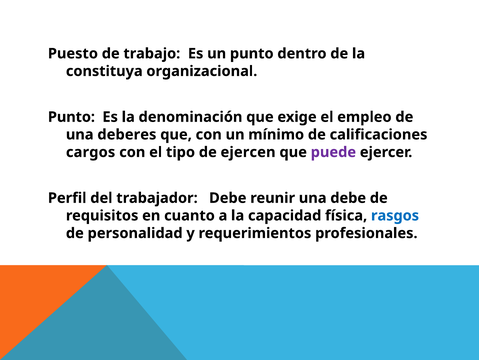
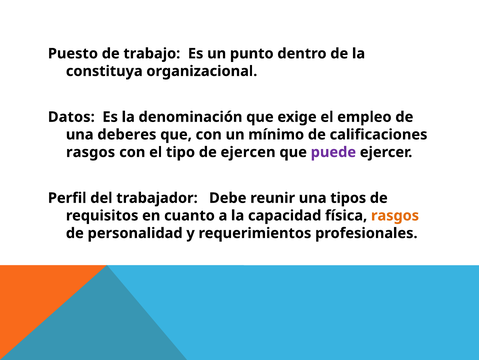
Punto at (71, 117): Punto -> Datos
cargos at (91, 152): cargos -> rasgos
una debe: debe -> tipos
rasgos at (395, 215) colour: blue -> orange
